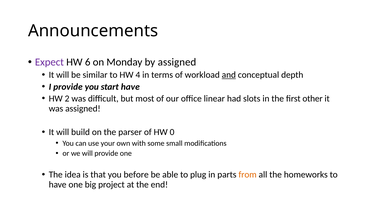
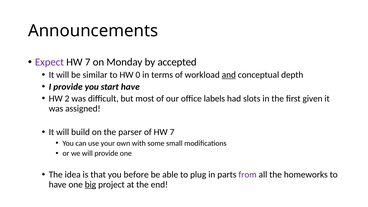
6 at (88, 62): 6 -> 7
by assigned: assigned -> accepted
4: 4 -> 0
linear: linear -> labels
other: other -> given
of HW 0: 0 -> 7
from colour: orange -> purple
big underline: none -> present
